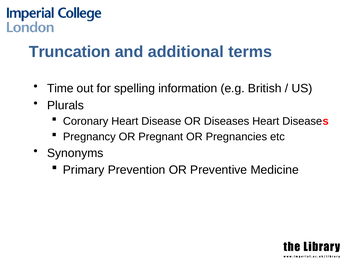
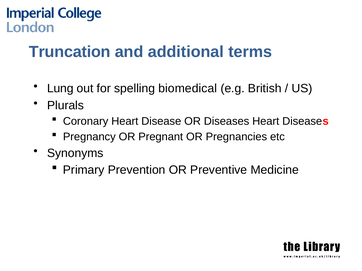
Time: Time -> Lung
information: information -> biomedical
